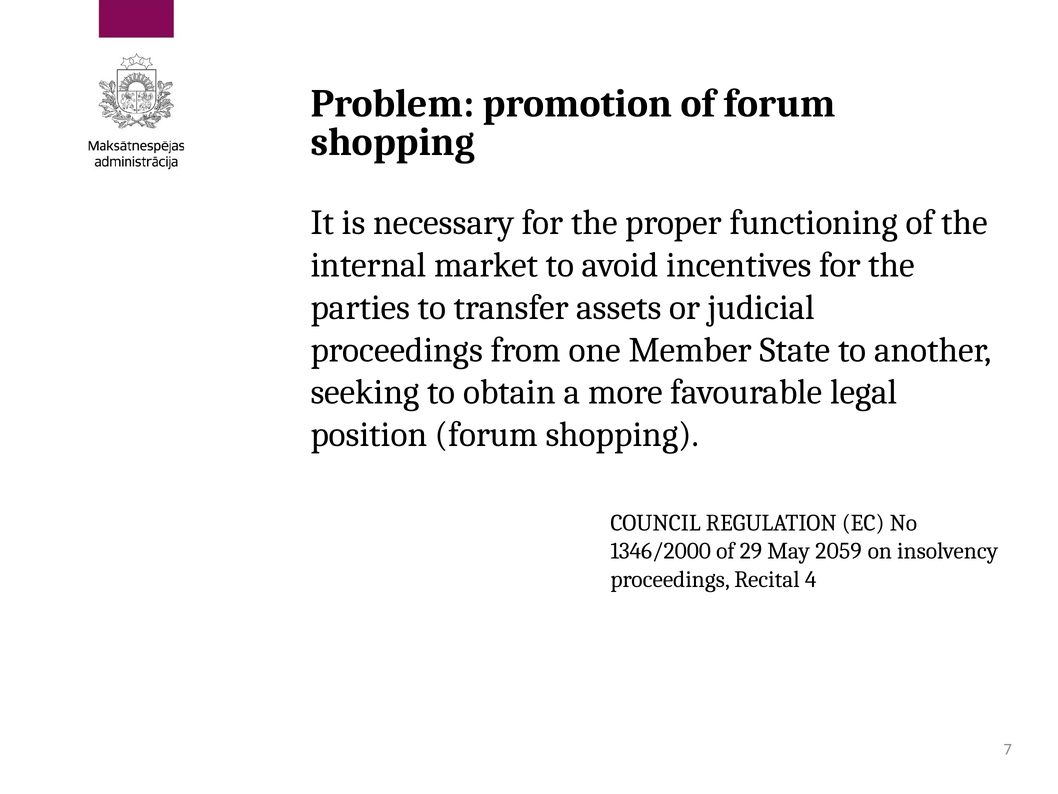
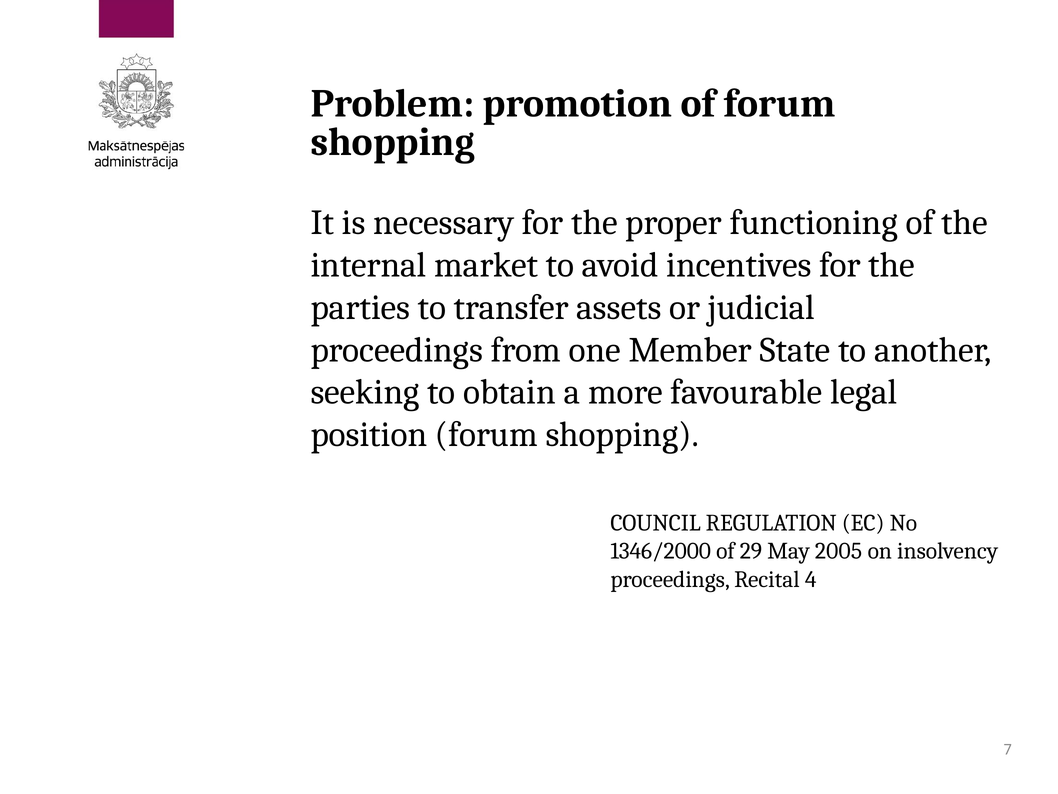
2059: 2059 -> 2005
